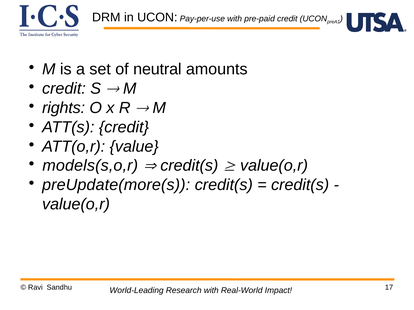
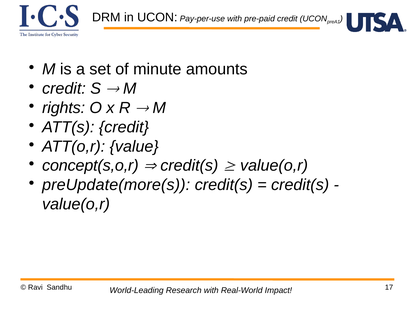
neutral: neutral -> minute
models(s,o,r: models(s,o,r -> concept(s,o,r
